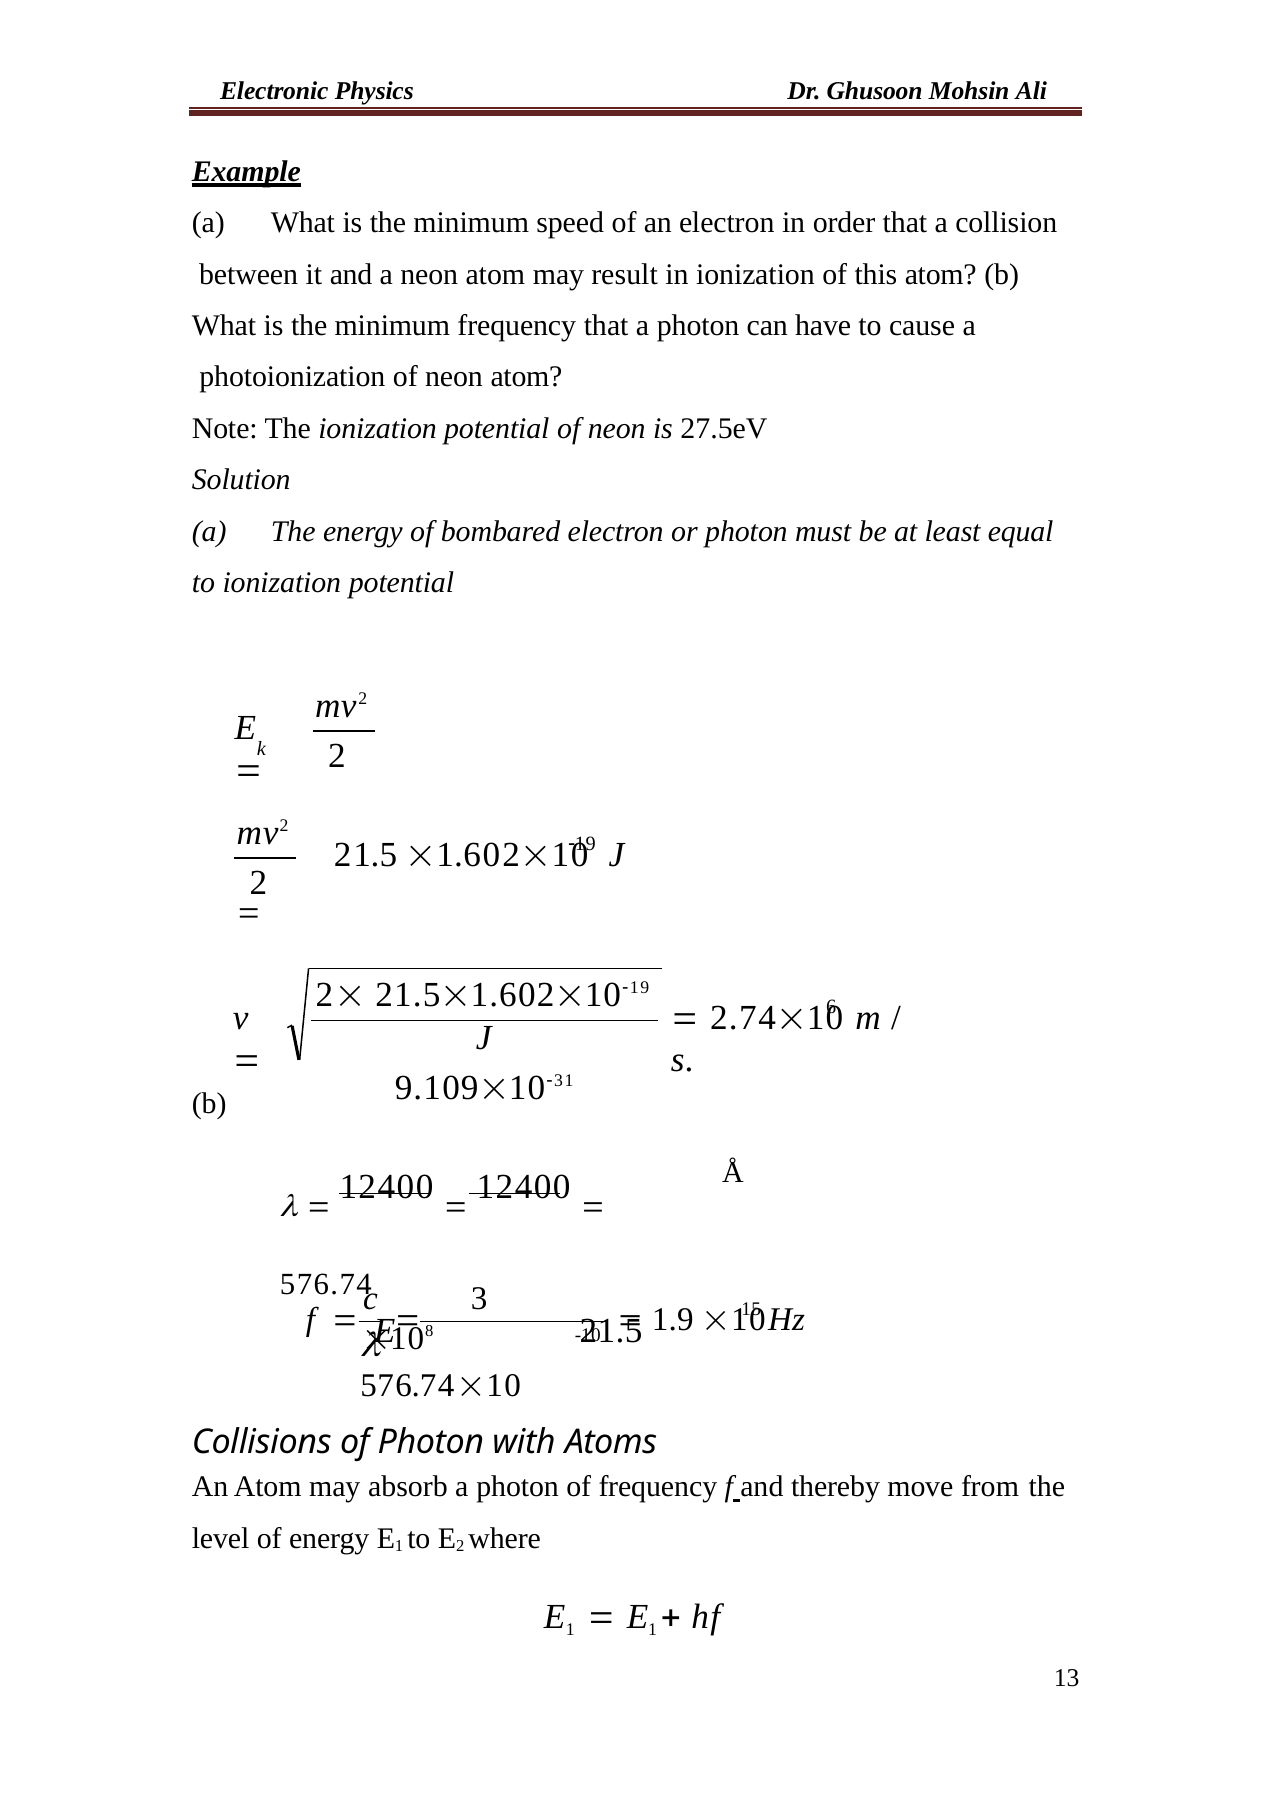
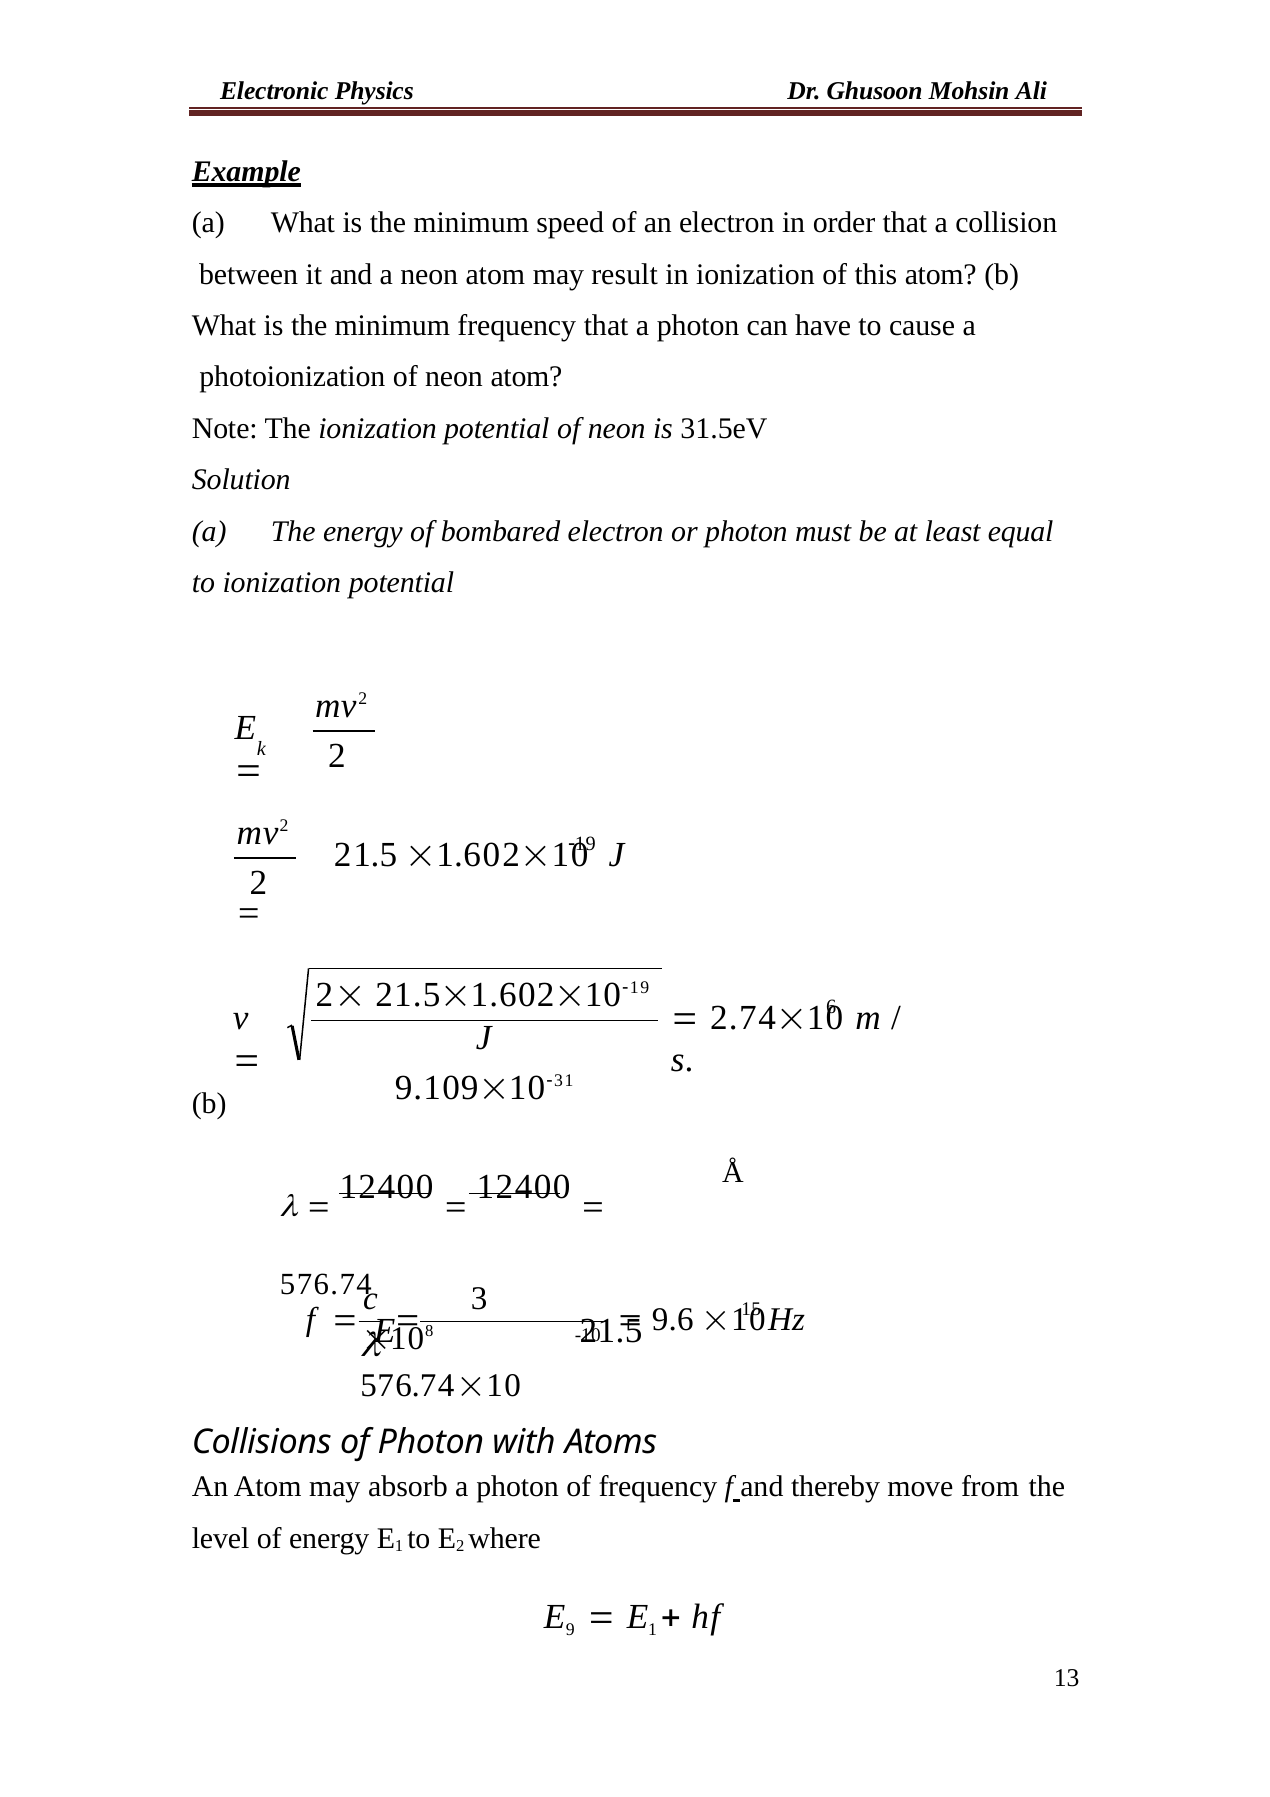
27.5eV: 27.5eV -> 31.5eV
1.9: 1.9 -> 9.6
1 at (570, 1630): 1 -> 9
